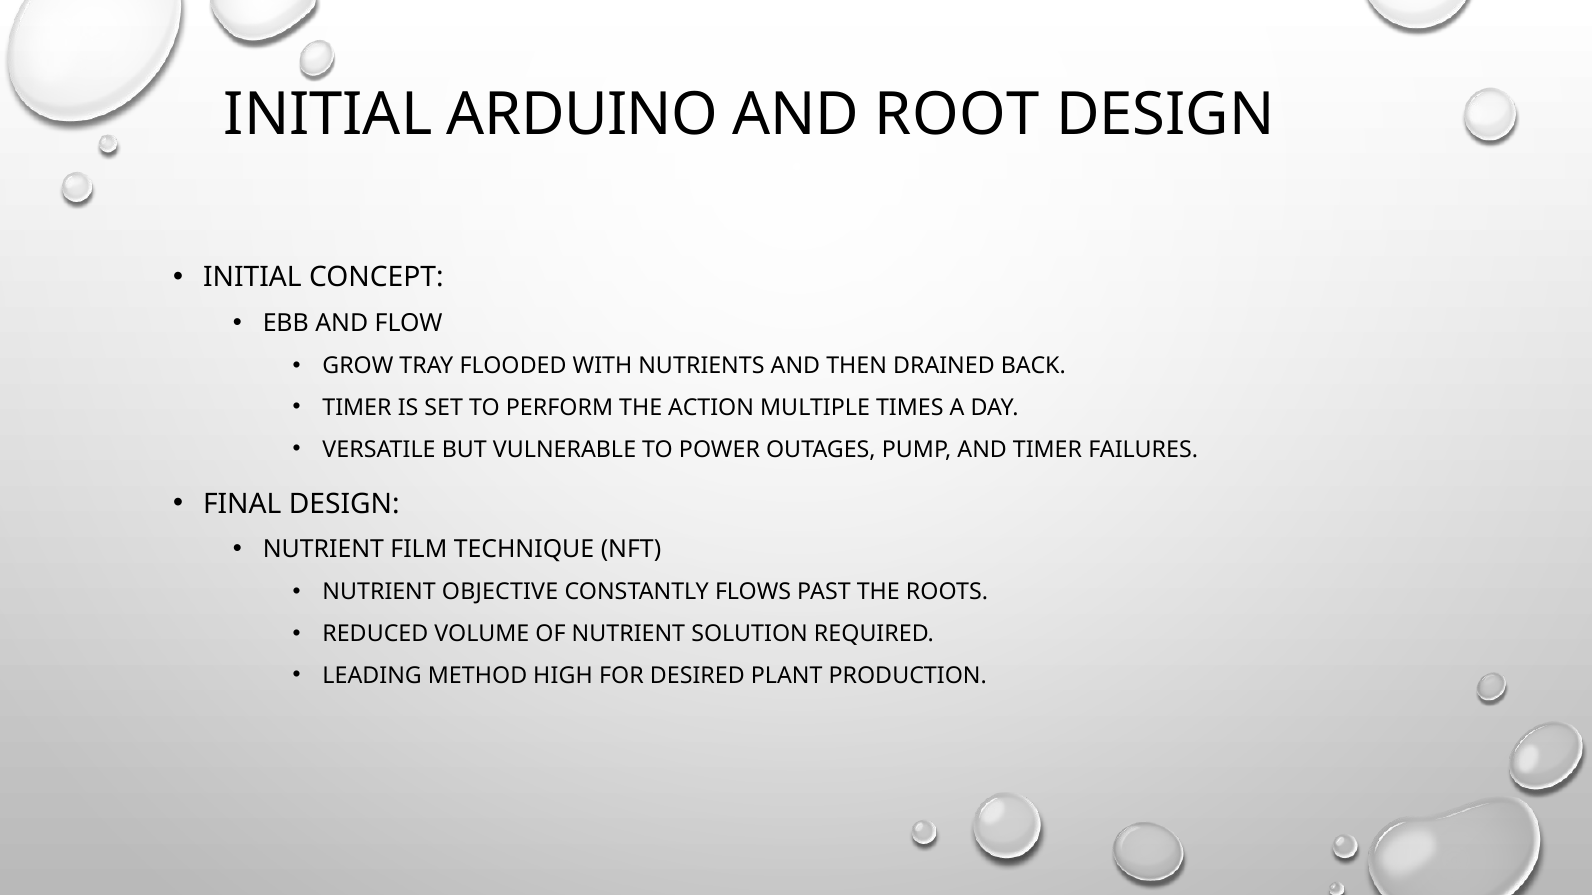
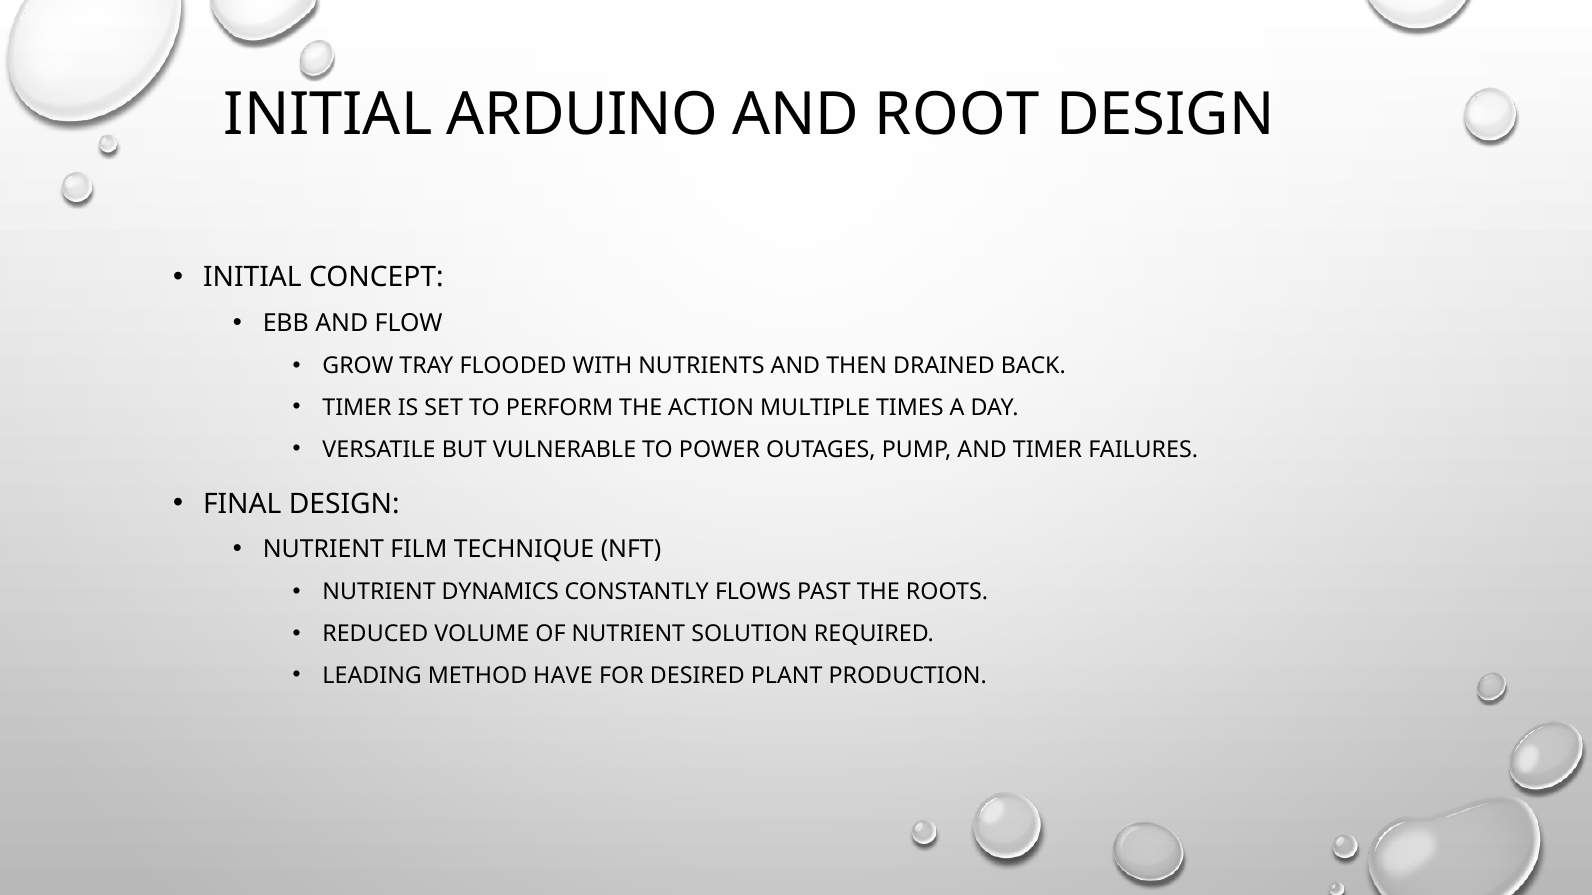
OBJECTIVE: OBJECTIVE -> DYNAMICS
HIGH: HIGH -> HAVE
